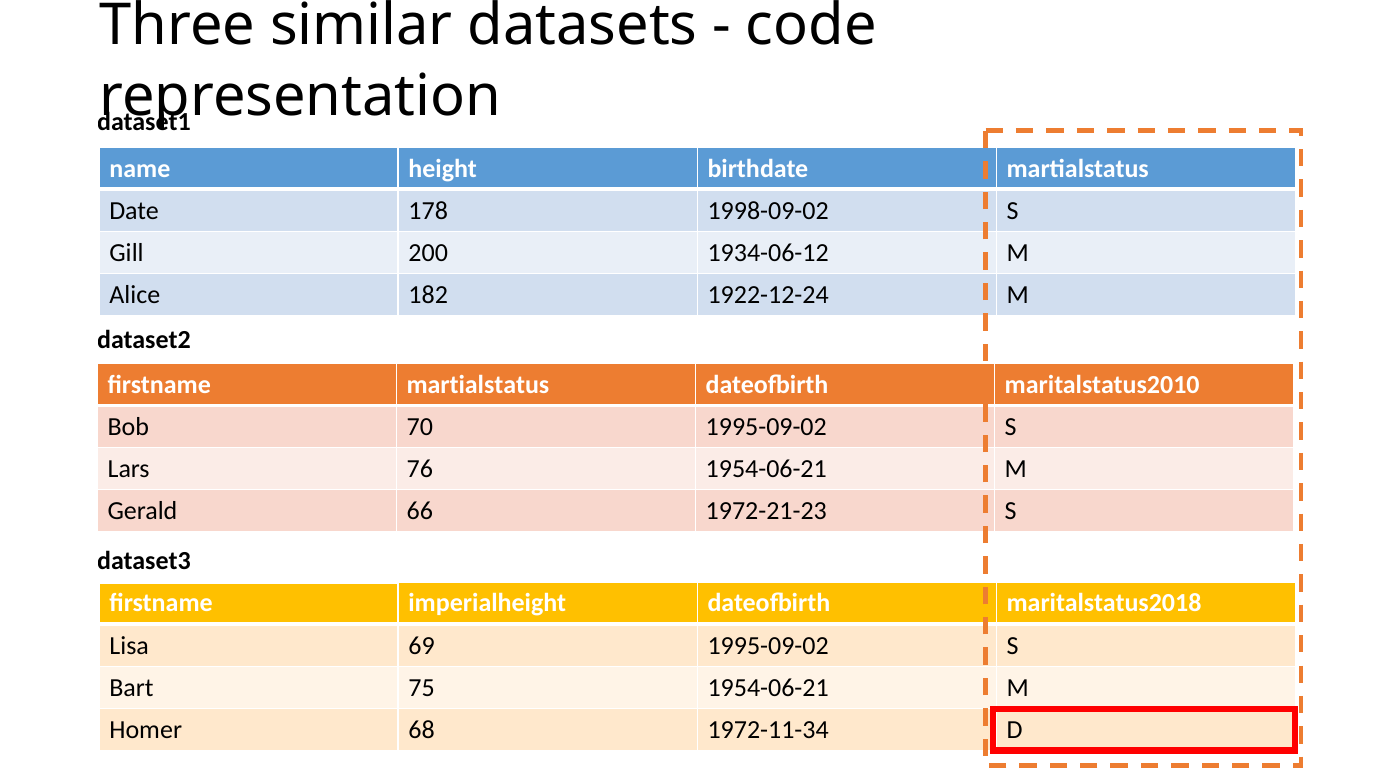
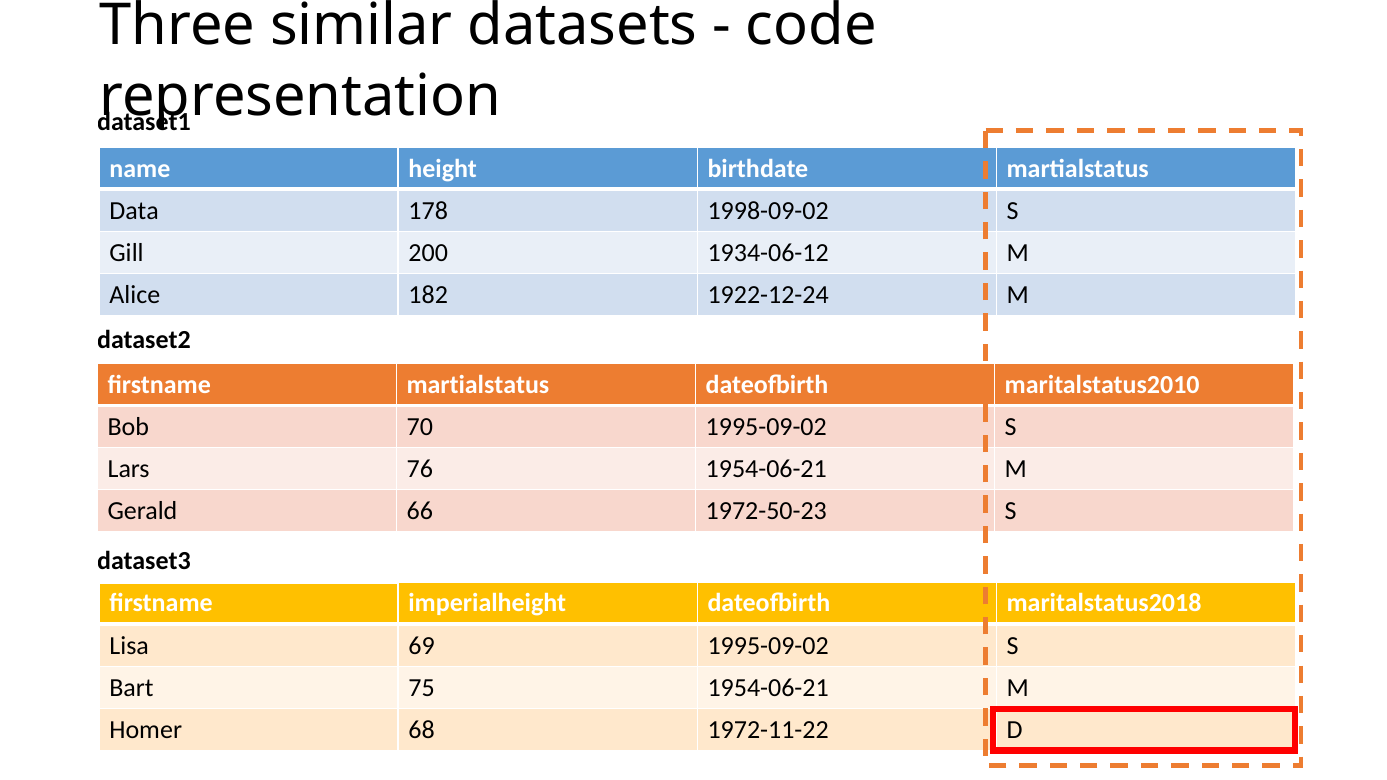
Date: Date -> Data
1972-21-23: 1972-21-23 -> 1972-50-23
1972-11-34: 1972-11-34 -> 1972-11-22
